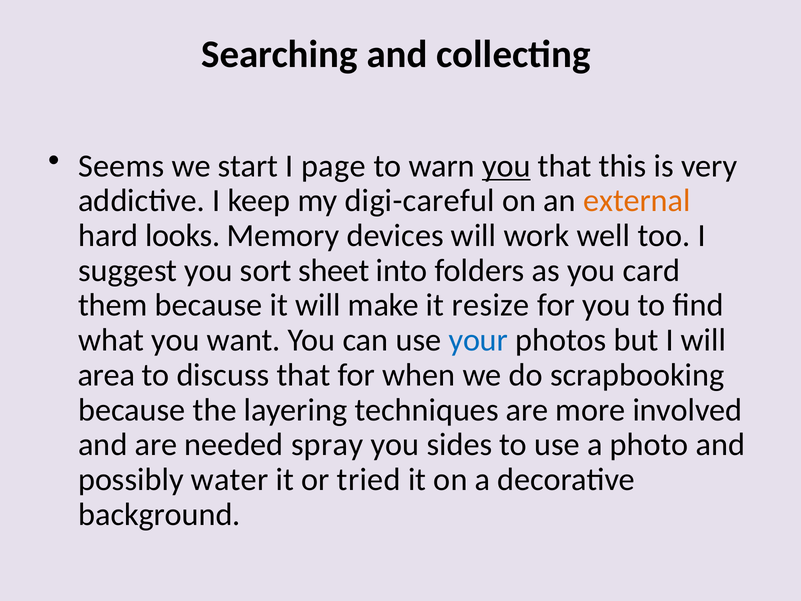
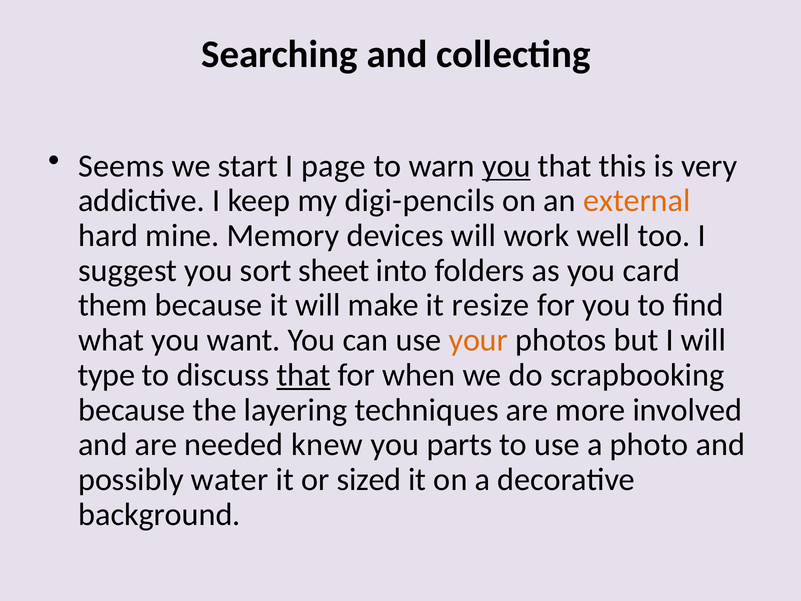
digi-careful: digi-careful -> digi-pencils
looks: looks -> mine
your colour: blue -> orange
area: area -> type
that at (303, 375) underline: none -> present
spray: spray -> knew
sides: sides -> parts
tried: tried -> sized
